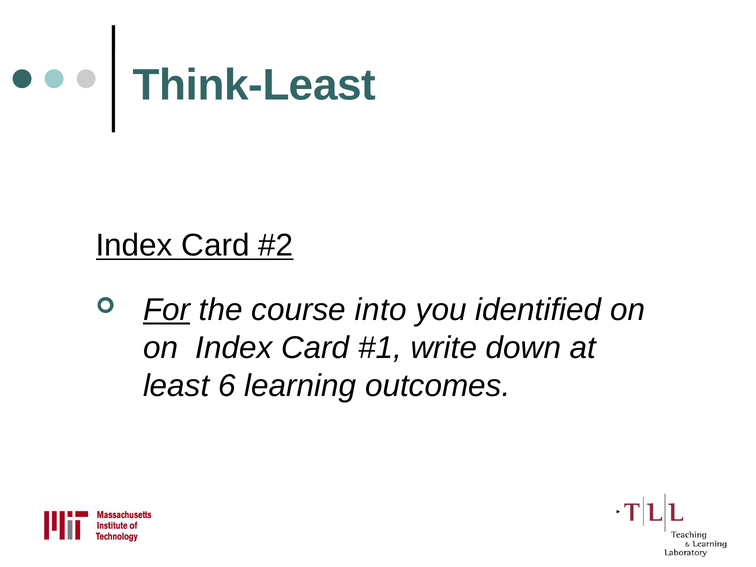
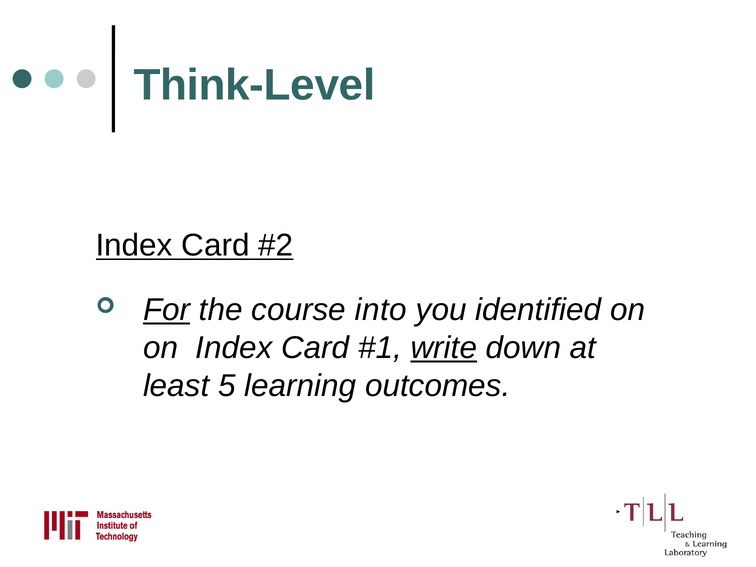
Think-Least: Think-Least -> Think-Level
write underline: none -> present
6: 6 -> 5
